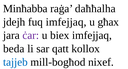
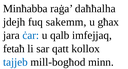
fuq imfejjaq: imfejjaq -> sakemm
ċar colour: purple -> blue
biex: biex -> qalb
beda: beda -> fetaħ
nixef: nixef -> minn
